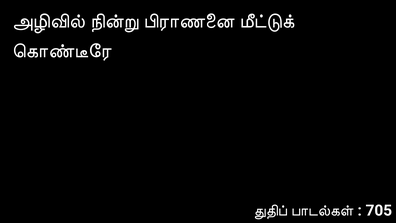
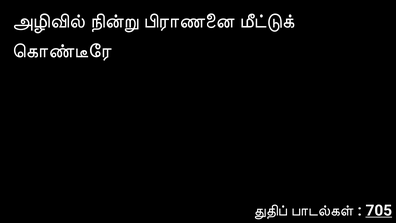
705 underline: none -> present
